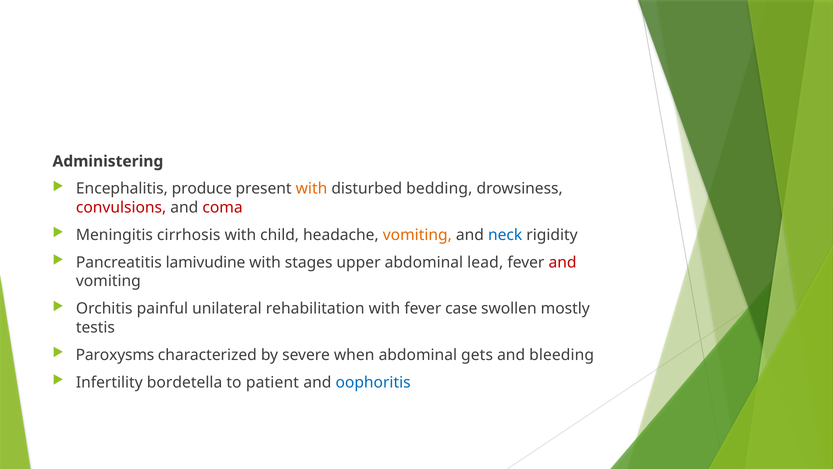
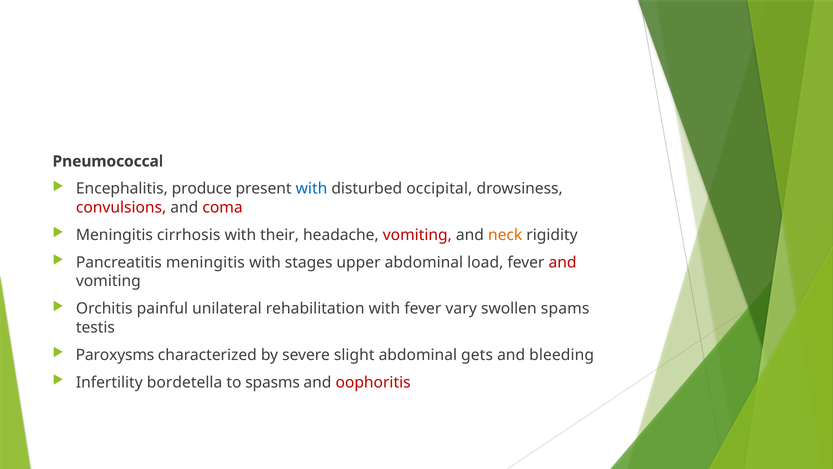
Administering: Administering -> Pneumococcal
with at (311, 189) colour: orange -> blue
bedding: bedding -> occipital
child: child -> their
vomiting at (417, 235) colour: orange -> red
neck colour: blue -> orange
Pancreatitis lamivudine: lamivudine -> meningitis
lead: lead -> load
case: case -> vary
mostly: mostly -> spams
when: when -> slight
patient: patient -> spasms
oophoritis colour: blue -> red
